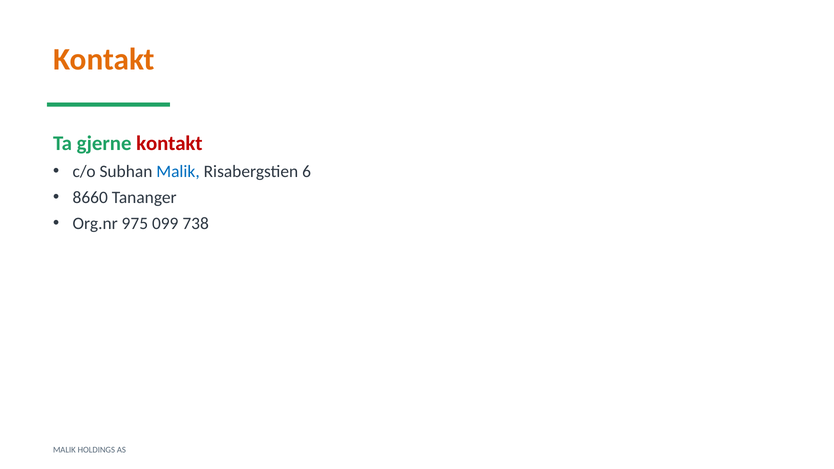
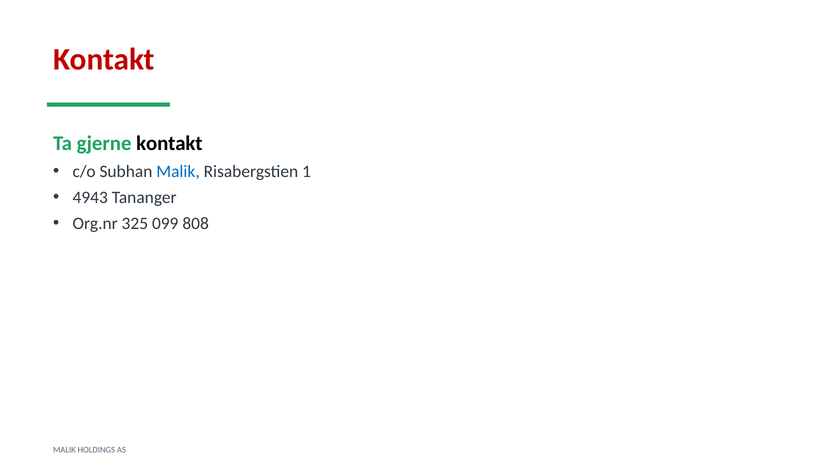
Kontakt at (104, 60) colour: orange -> red
kontakt at (169, 144) colour: red -> black
6: 6 -> 1
8660: 8660 -> 4943
975: 975 -> 325
738: 738 -> 808
